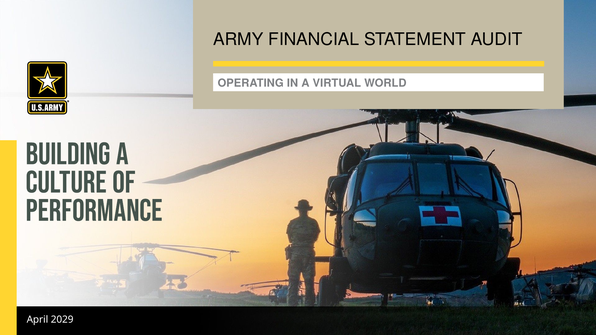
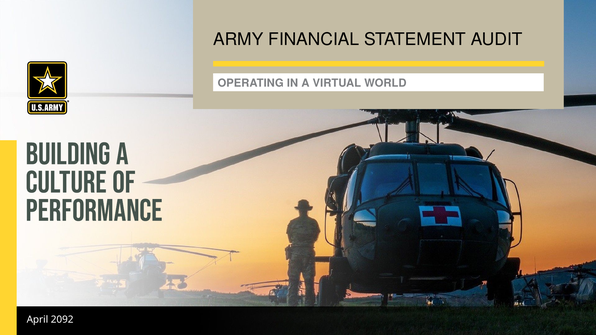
2029: 2029 -> 2092
